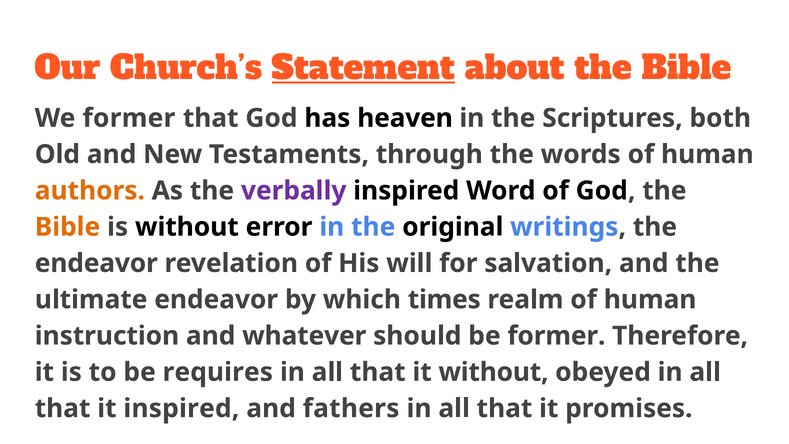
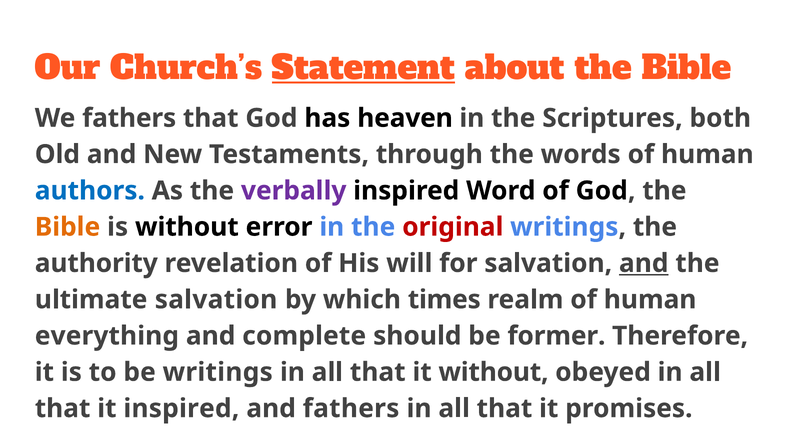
We former: former -> fathers
authors colour: orange -> blue
original colour: black -> red
endeavor at (96, 263): endeavor -> authority
and at (644, 263) underline: none -> present
ultimate endeavor: endeavor -> salvation
instruction: instruction -> everything
whatever: whatever -> complete
be requires: requires -> writings
